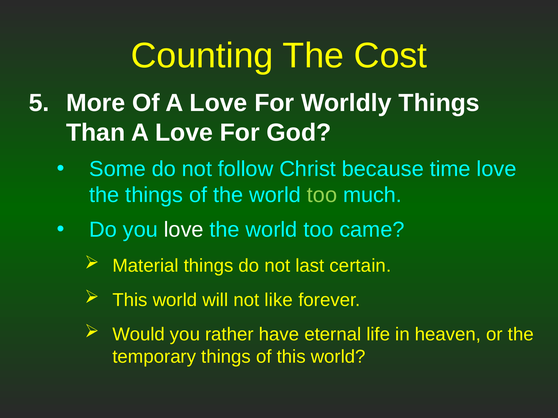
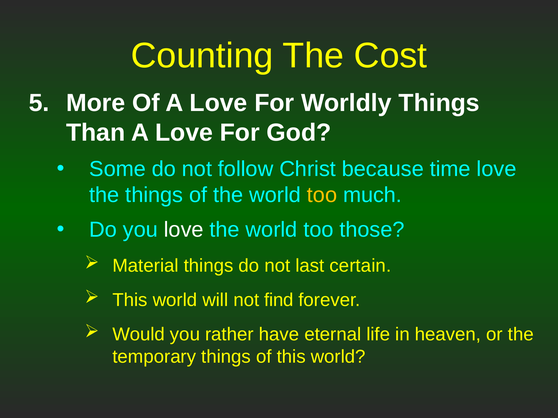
too at (322, 195) colour: light green -> yellow
came: came -> those
like: like -> find
